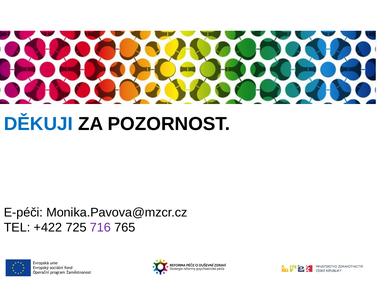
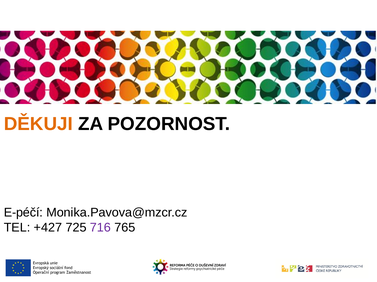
DĚKUJI colour: blue -> orange
E-péči: E-péči -> E-péčí
+422: +422 -> +427
